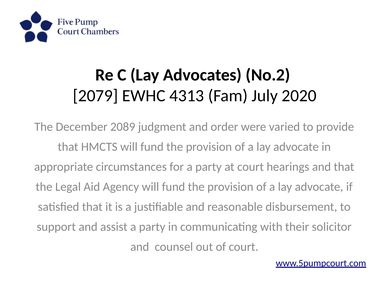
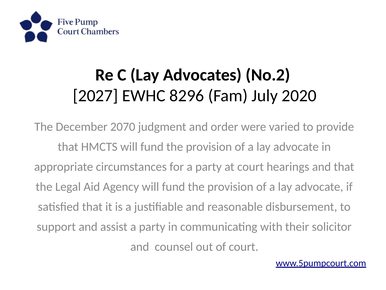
2079: 2079 -> 2027
4313: 4313 -> 8296
2089: 2089 -> 2070
